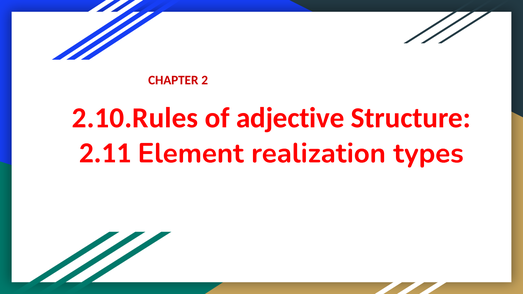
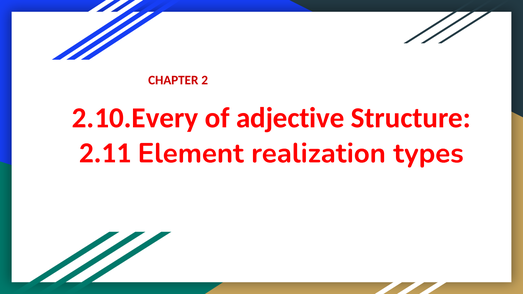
2.10.Rules: 2.10.Rules -> 2.10.Every
